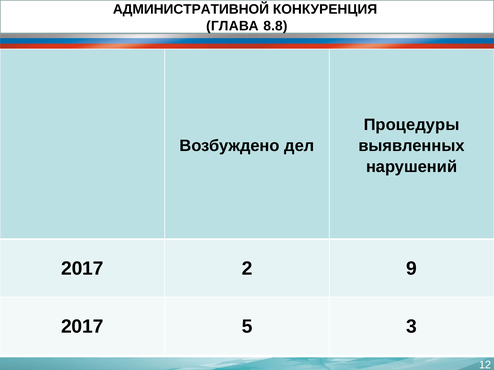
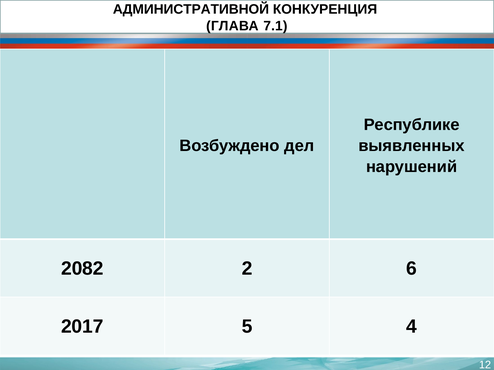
8.8: 8.8 -> 7.1
Процедуры: Процедуры -> Республике
2017 at (82, 269): 2017 -> 2082
9: 9 -> 6
3: 3 -> 4
